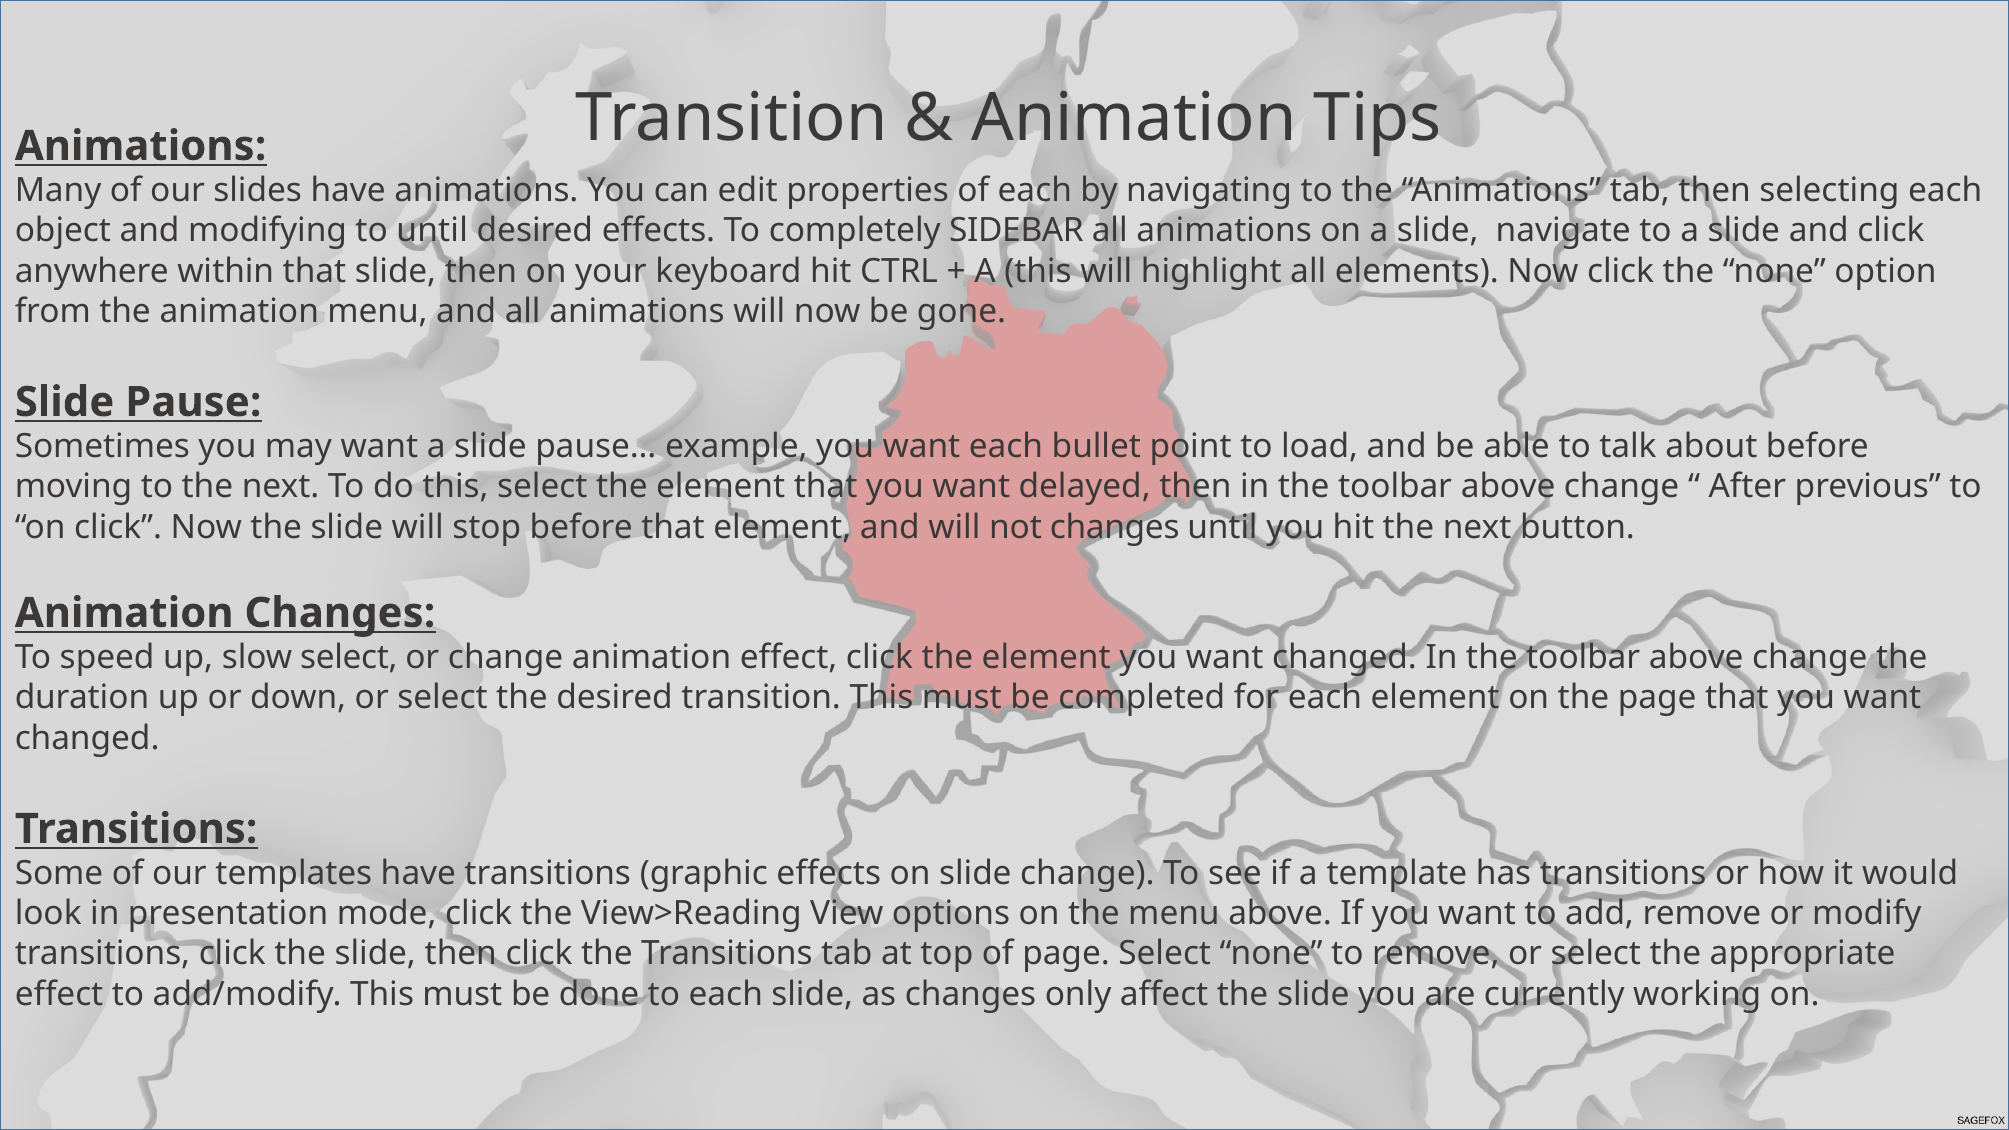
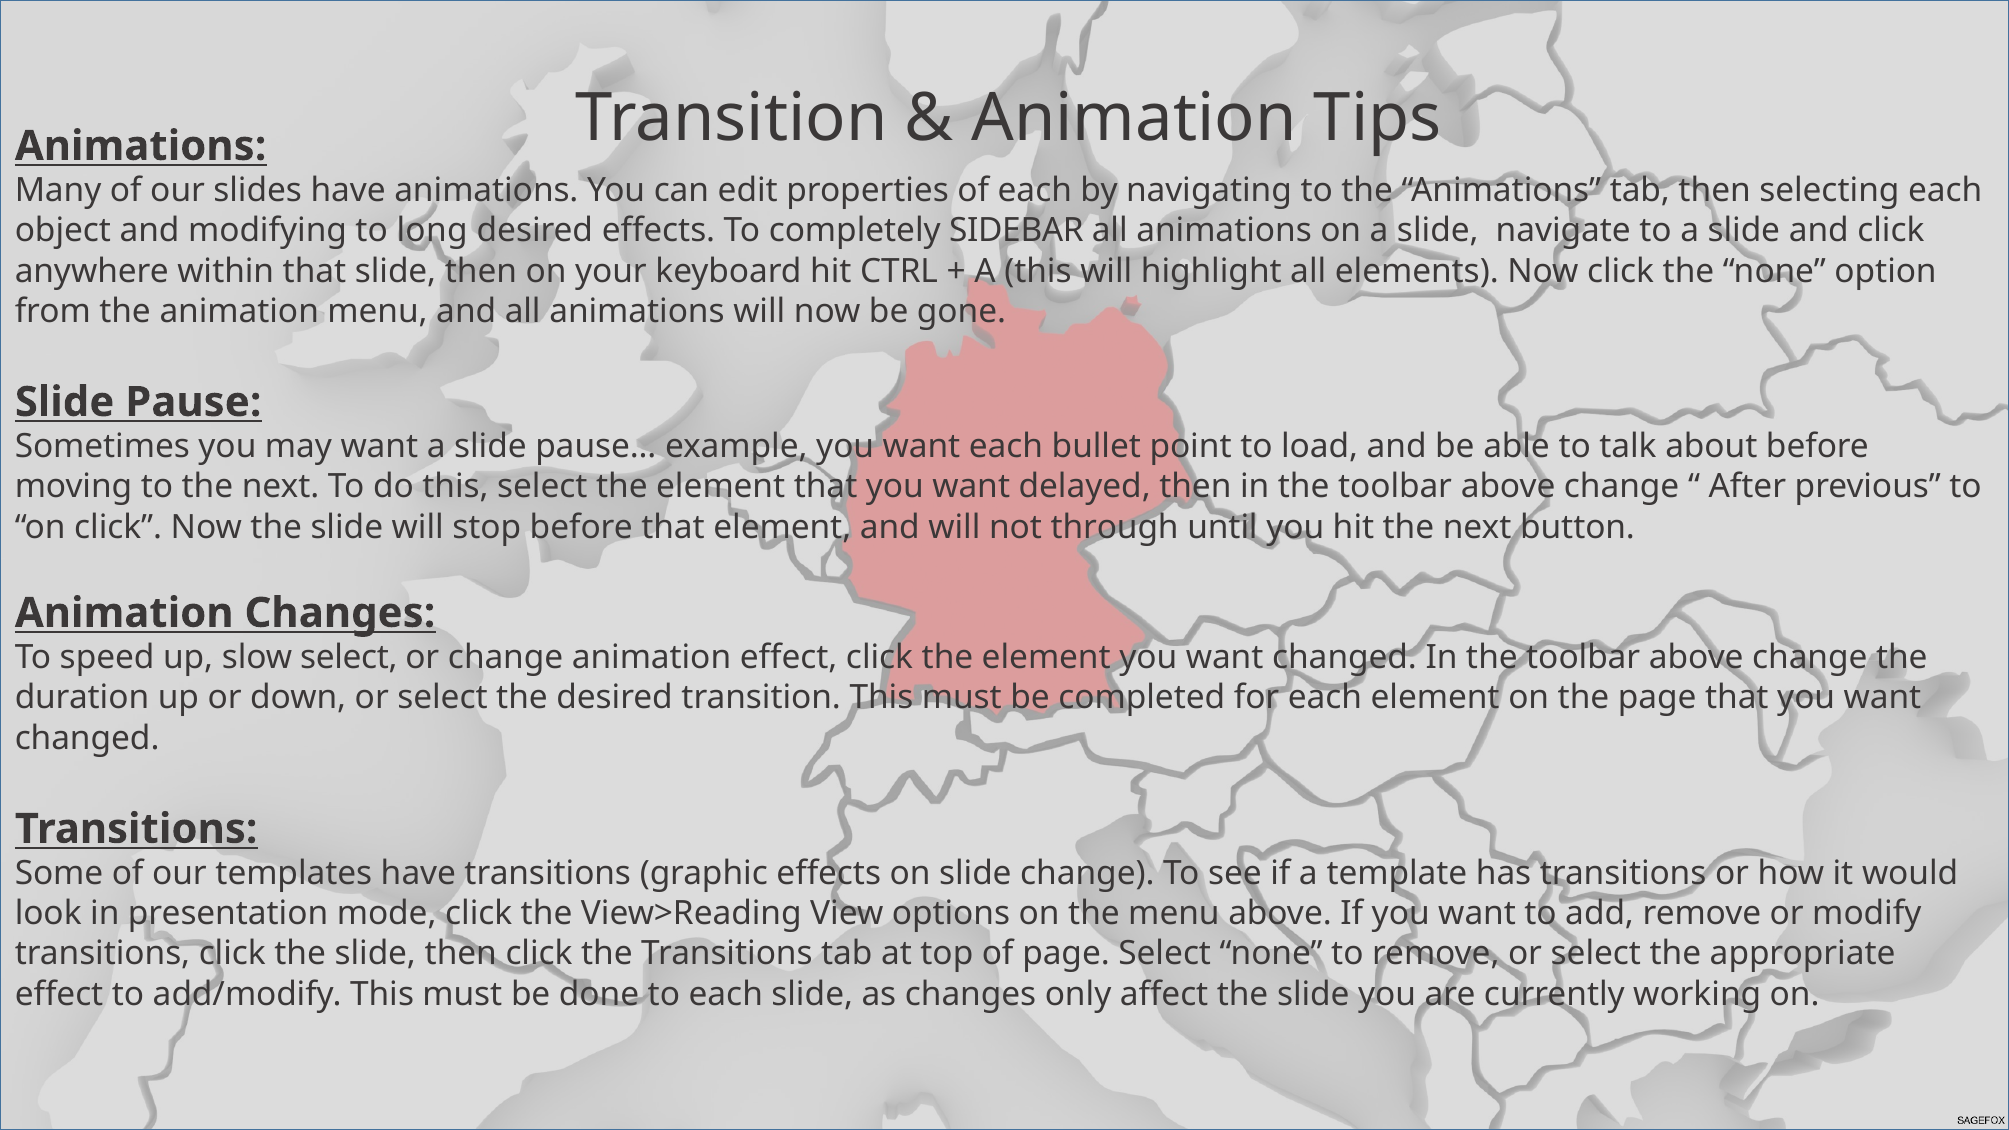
to until: until -> long
not changes: changes -> through
